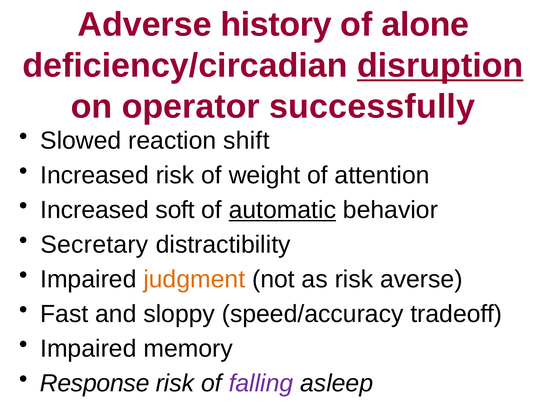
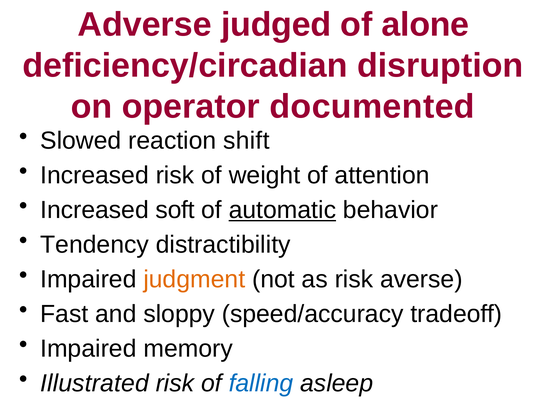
history: history -> judged
disruption underline: present -> none
successfully: successfully -> documented
Secretary: Secretary -> Tendency
Response: Response -> Illustrated
falling colour: purple -> blue
